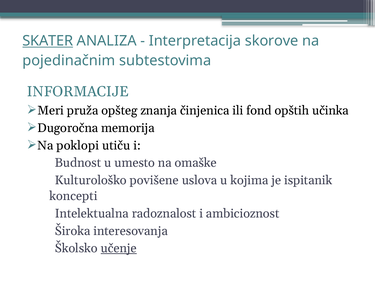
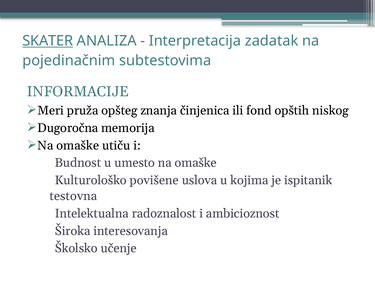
skorove: skorove -> zadatak
učinka: učinka -> niskog
poklopi at (78, 146): poklopi -> omaške
koncepti: koncepti -> testovna
učenje underline: present -> none
